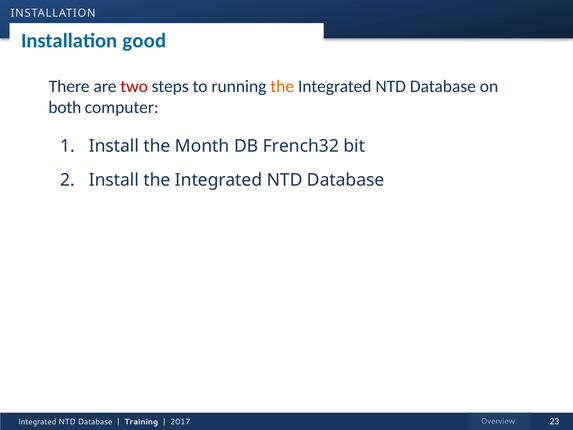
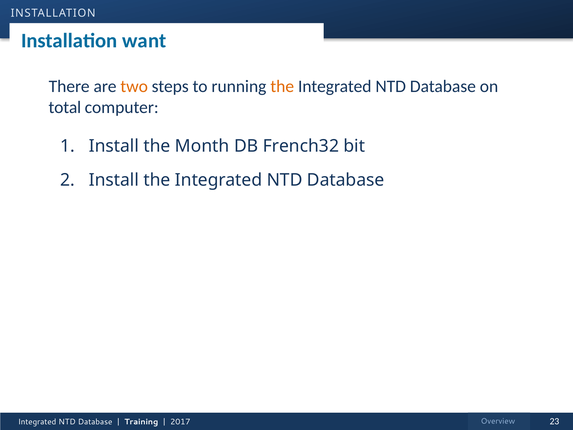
good: good -> want
two colour: red -> orange
both: both -> total
